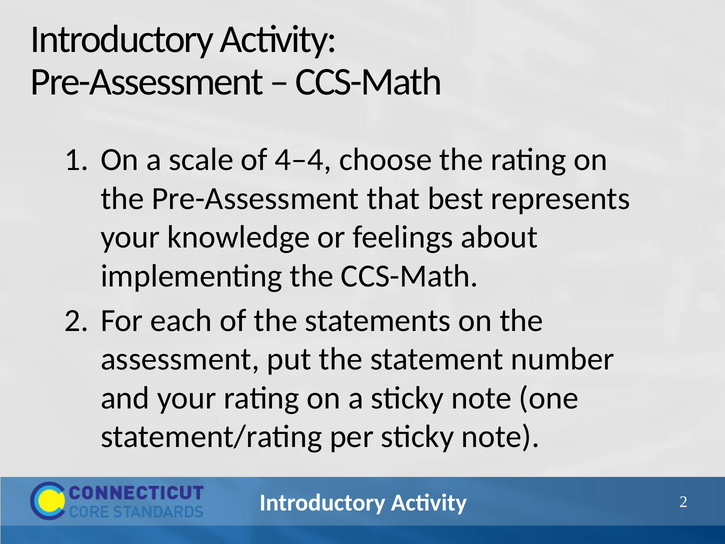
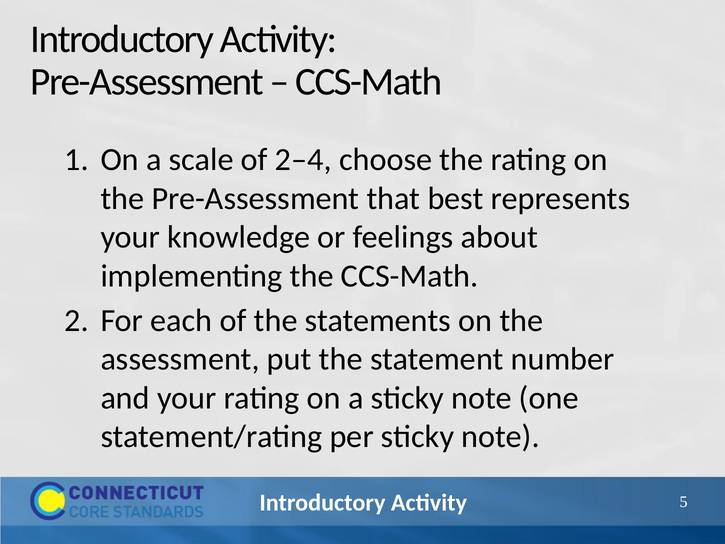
4–4: 4–4 -> 2–4
Activity 2: 2 -> 5
